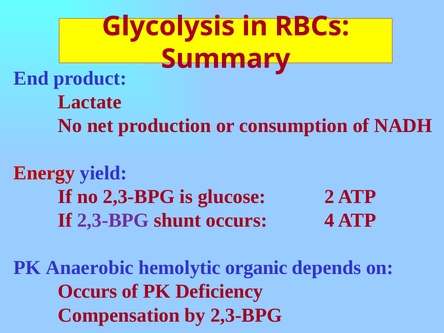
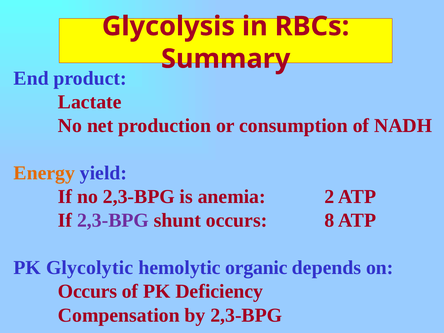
Energy colour: red -> orange
glucose: glucose -> anemia
4: 4 -> 8
Anaerobic: Anaerobic -> Glycolytic
